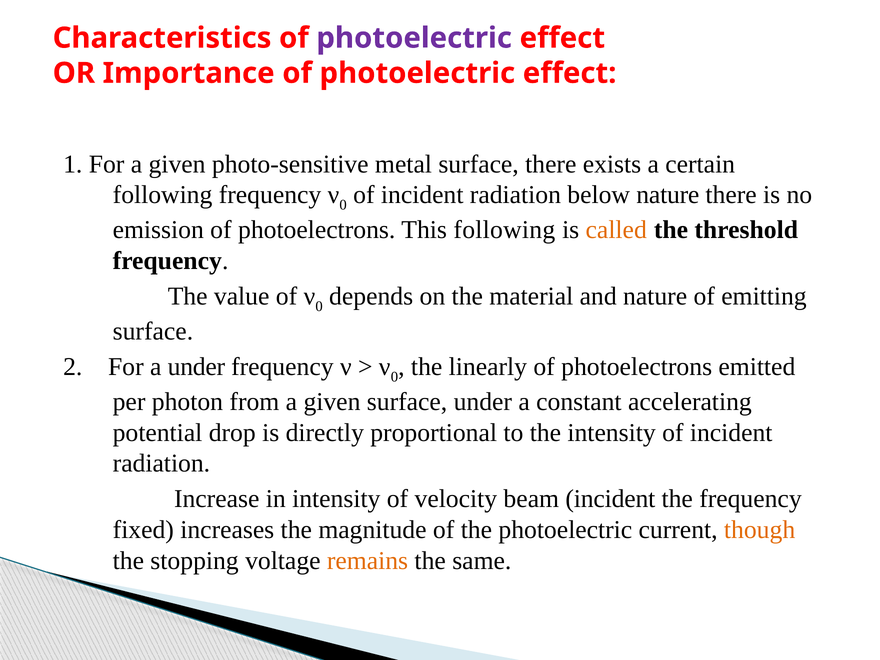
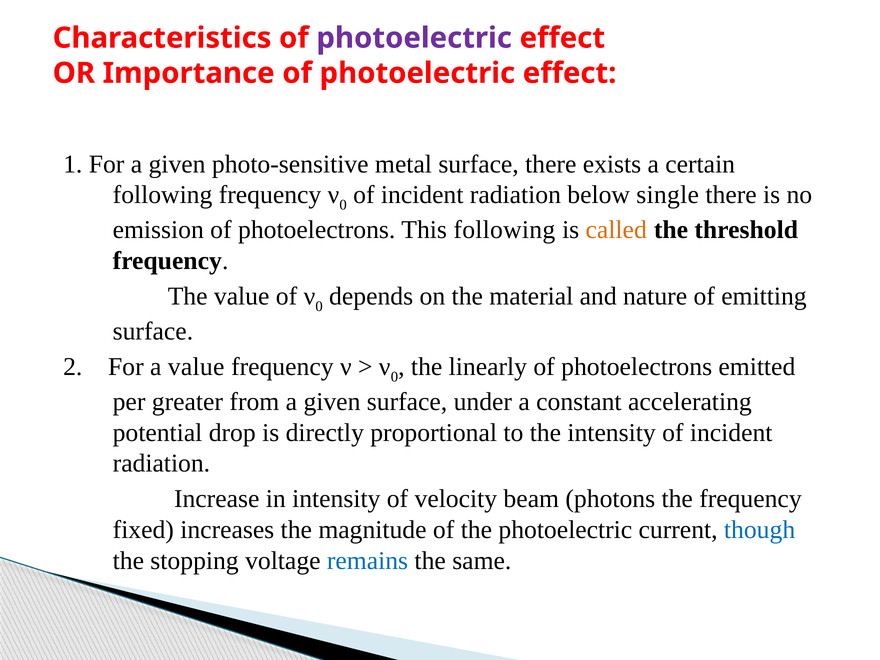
below nature: nature -> single
a under: under -> value
photon: photon -> greater
beam incident: incident -> photons
though colour: orange -> blue
remains colour: orange -> blue
